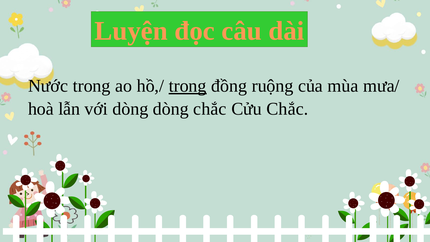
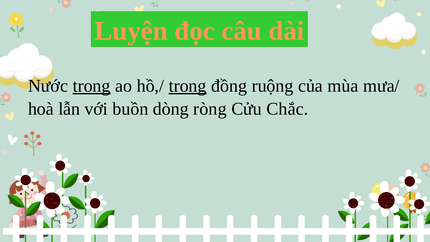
trong at (92, 86) underline: none -> present
với dòng: dòng -> buồn
dòng chắc: chắc -> ròng
